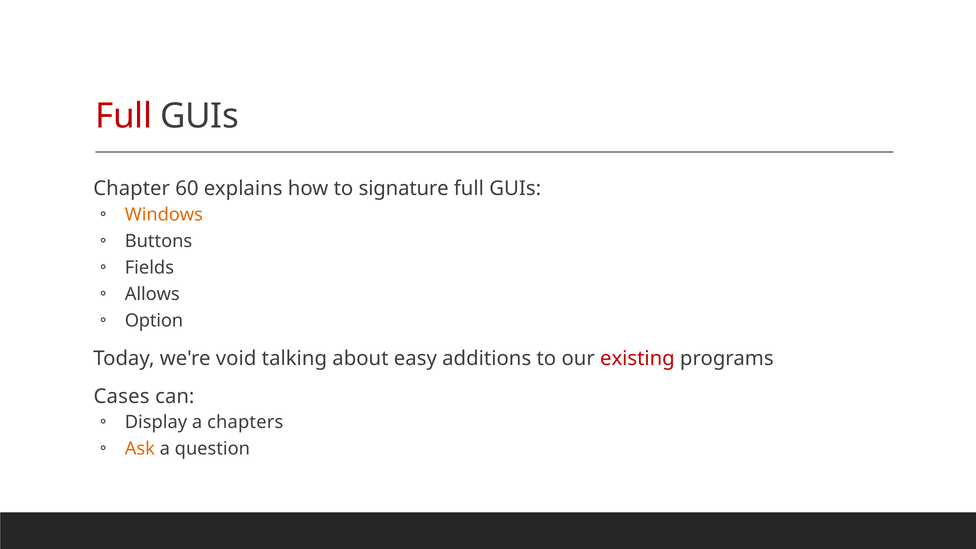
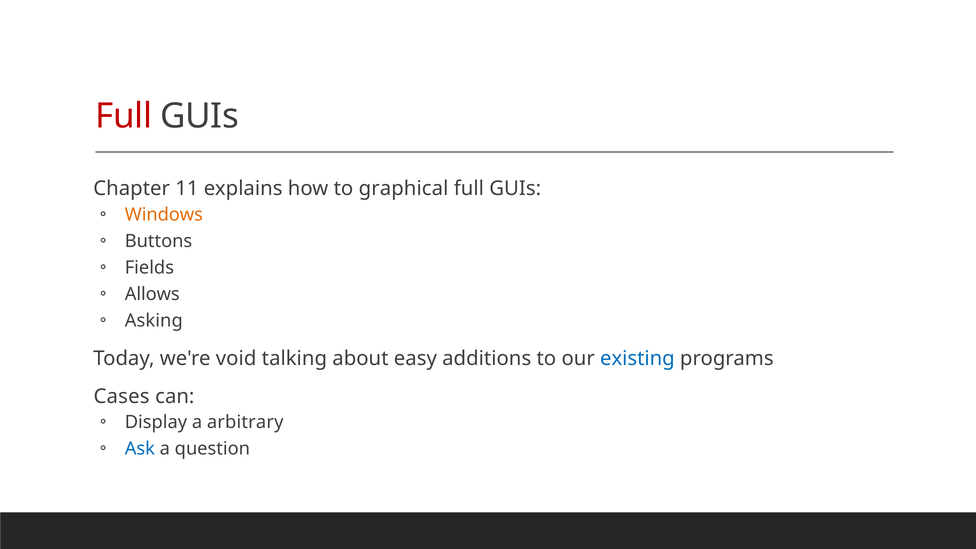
60: 60 -> 11
signature: signature -> graphical
Option: Option -> Asking
existing colour: red -> blue
chapters: chapters -> arbitrary
Ask colour: orange -> blue
